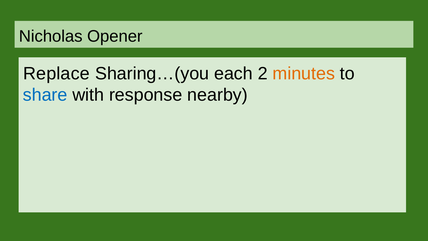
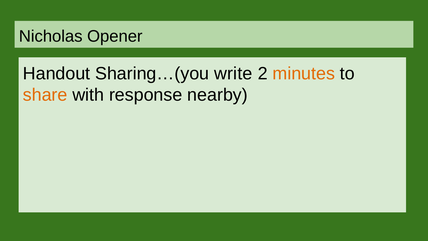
Replace: Replace -> Handout
each: each -> write
share colour: blue -> orange
